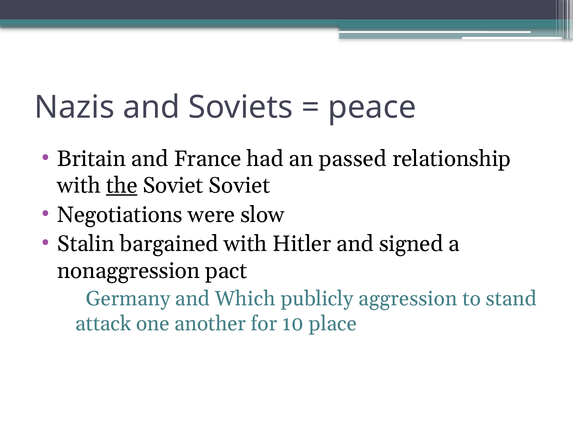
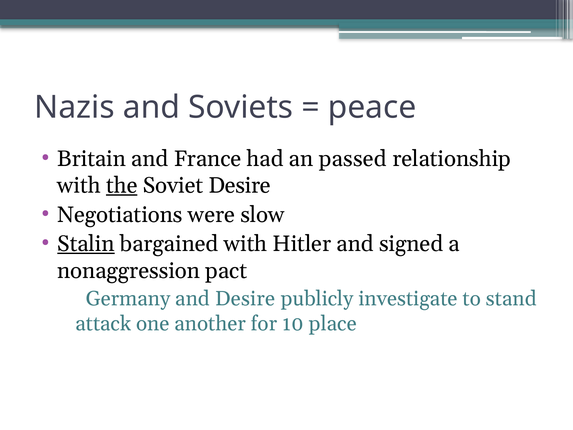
Soviet Soviet: Soviet -> Desire
Stalin underline: none -> present
and Which: Which -> Desire
aggression: aggression -> investigate
